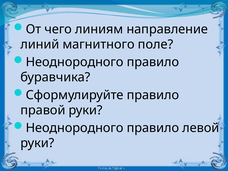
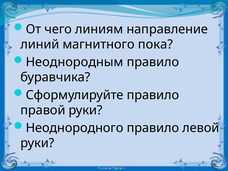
поле: поле -> пока
Неоднородного at (75, 62): Неоднородного -> Неоднородным
